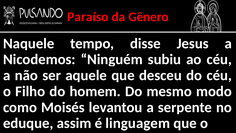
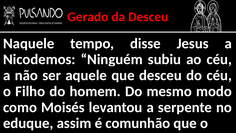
Paraíso: Paraíso -> Gerado
da Gênero: Gênero -> Desceu
linguagem: linguagem -> comunhão
